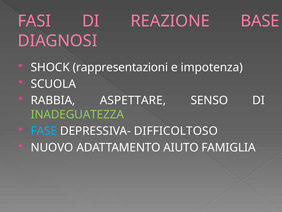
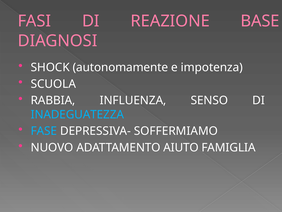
rappresentazioni: rappresentazioni -> autonomamente
ASPETTARE: ASPETTARE -> INFLUENZA
INADEGUATEZZA colour: light green -> light blue
DIFFICOLTOSO: DIFFICOLTOSO -> SOFFERMIAMO
